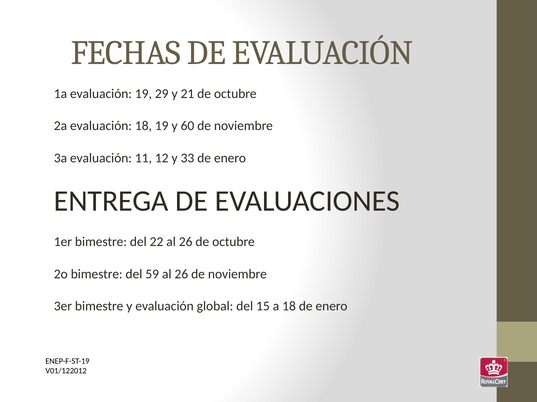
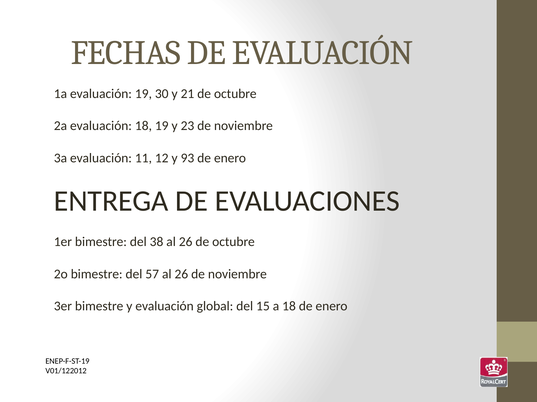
29: 29 -> 30
60: 60 -> 23
33: 33 -> 93
22: 22 -> 38
59: 59 -> 57
